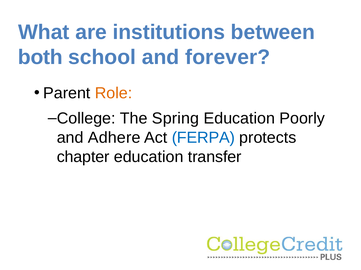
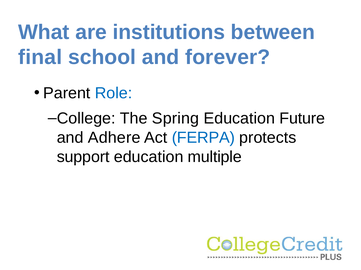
both: both -> final
Role colour: orange -> blue
Poorly: Poorly -> Future
chapter: chapter -> support
transfer: transfer -> multiple
